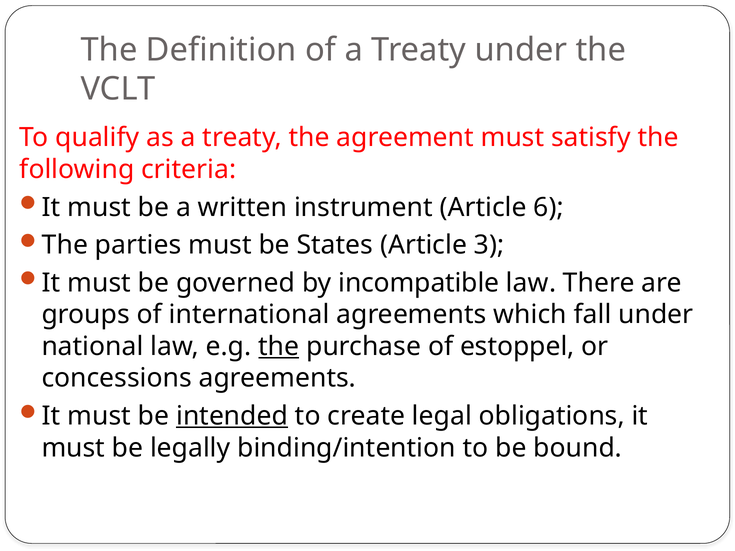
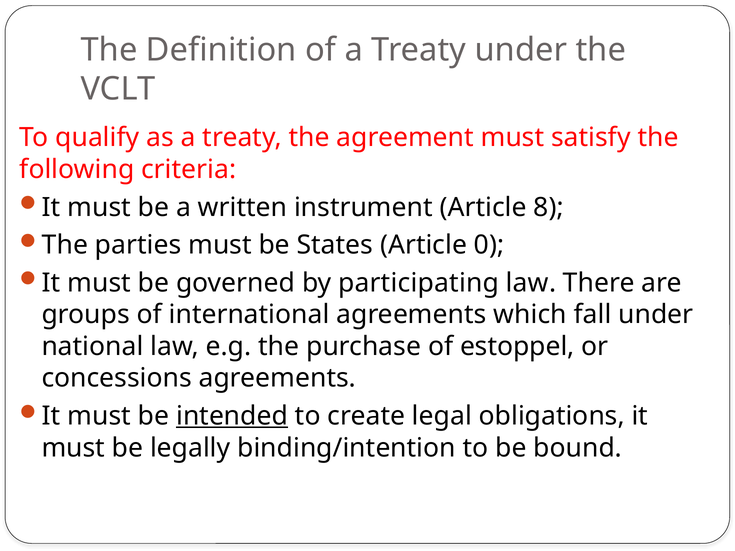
6: 6 -> 8
3: 3 -> 0
incompatible: incompatible -> participating
the at (279, 347) underline: present -> none
